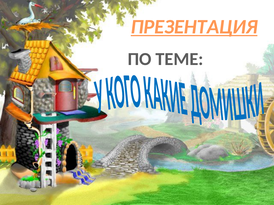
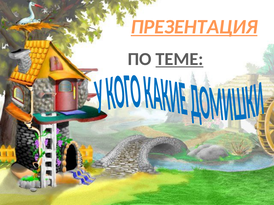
ТЕМЕ underline: none -> present
